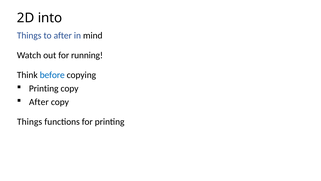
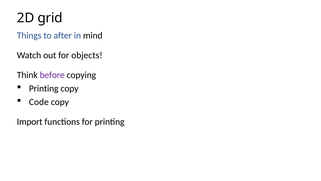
into: into -> grid
running: running -> objects
before colour: blue -> purple
After at (39, 102): After -> Code
Things at (30, 121): Things -> Import
